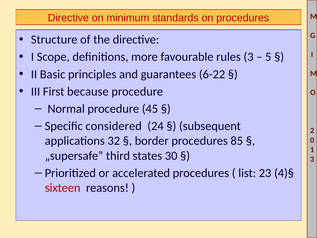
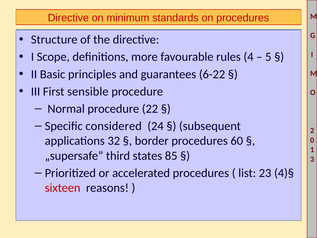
rules 3: 3 -> 4
because: because -> sensible
45: 45 -> 22
85: 85 -> 60
30: 30 -> 85
